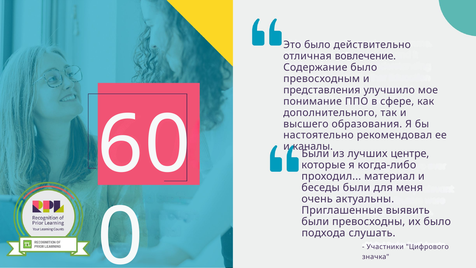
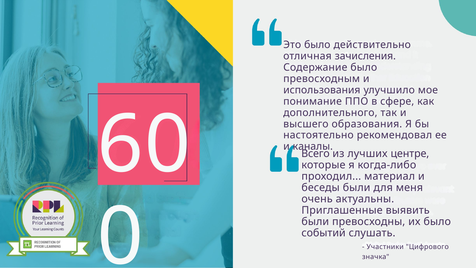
вовлечение: вовлечение -> зачисления
представления: представления -> использования
Были at (315, 153): Были -> Всего
подхода: подхода -> событий
